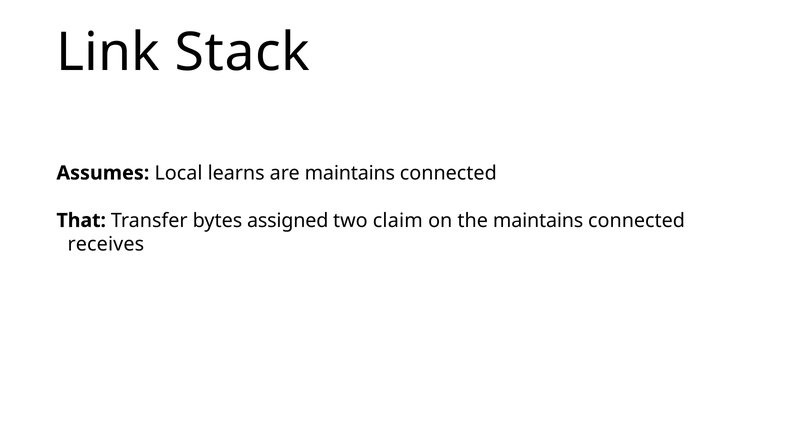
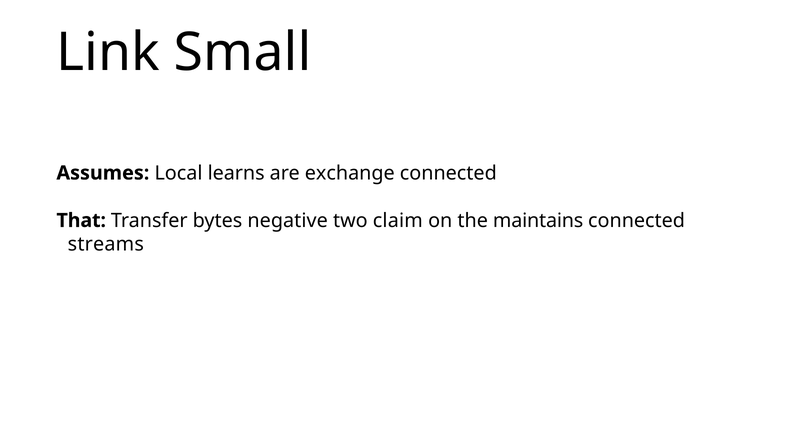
Stack: Stack -> Small
are maintains: maintains -> exchange
assigned: assigned -> negative
receives: receives -> streams
